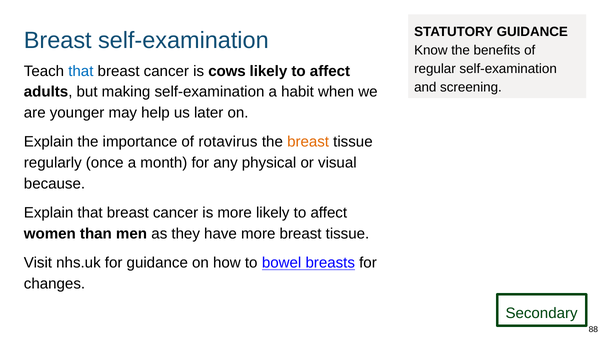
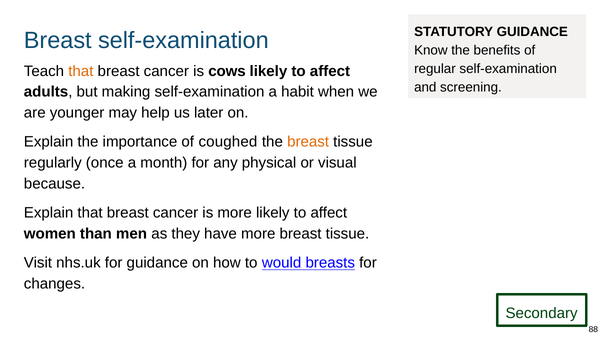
that at (81, 71) colour: blue -> orange
rotavirus: rotavirus -> coughed
bowel: bowel -> would
